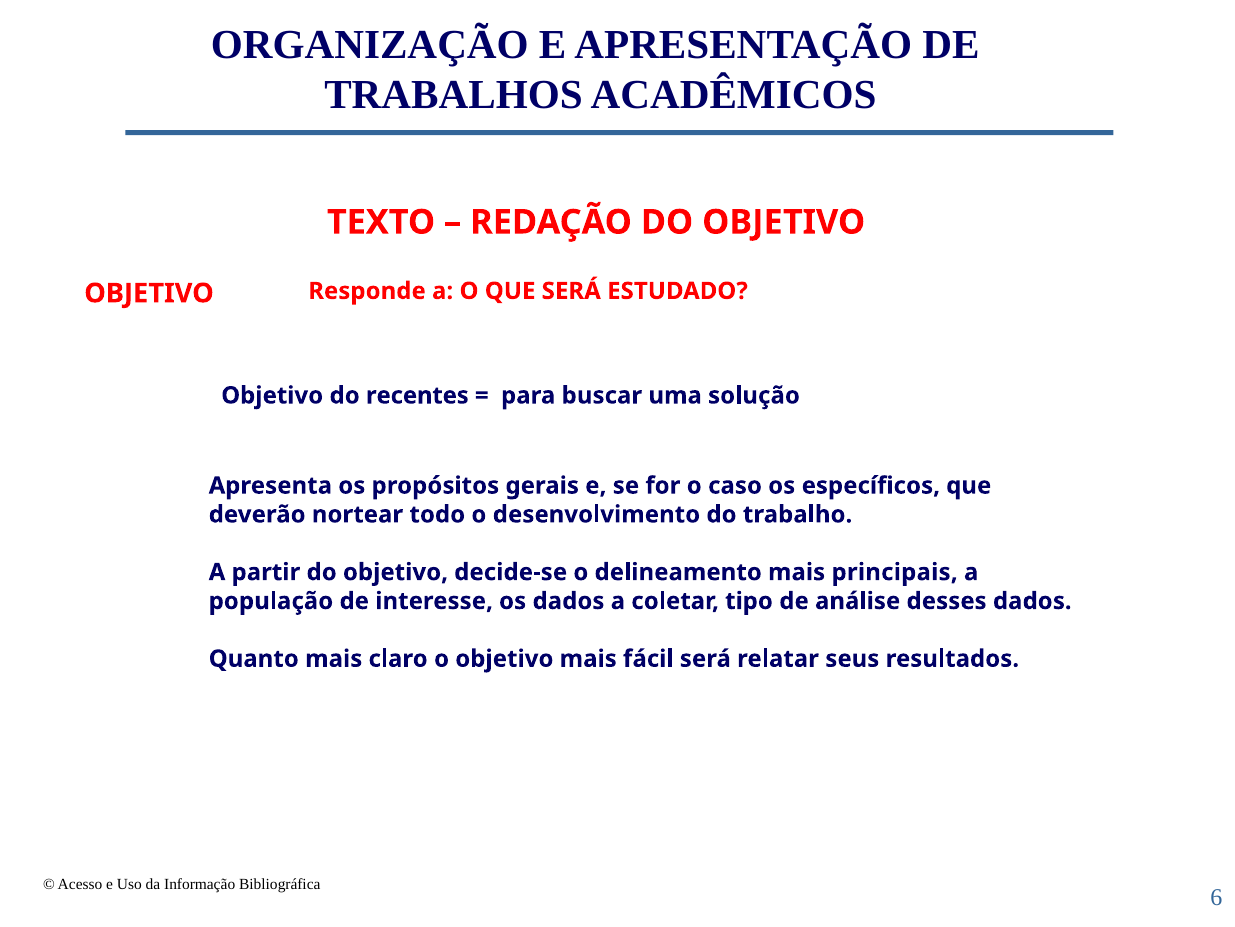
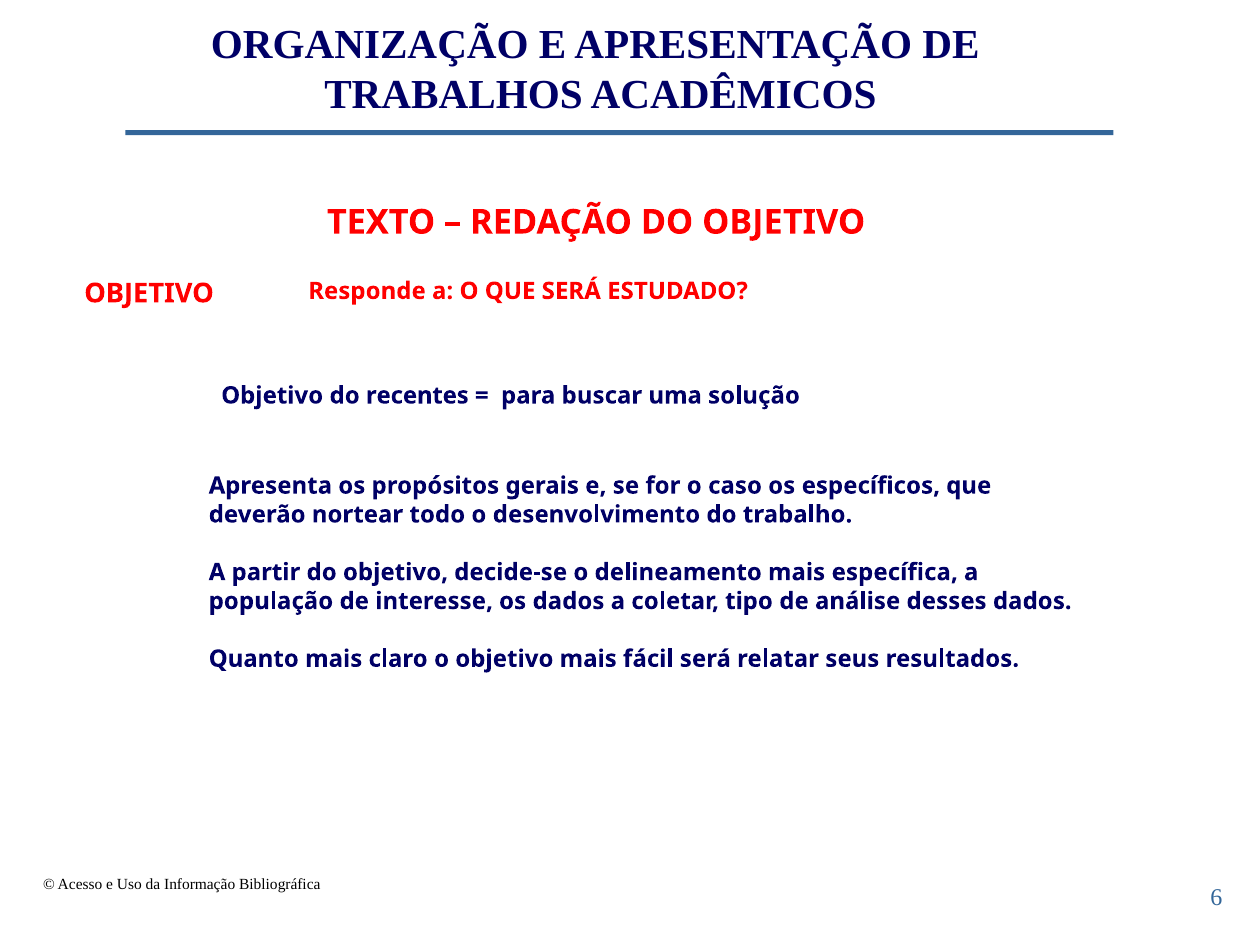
principais: principais -> específica
